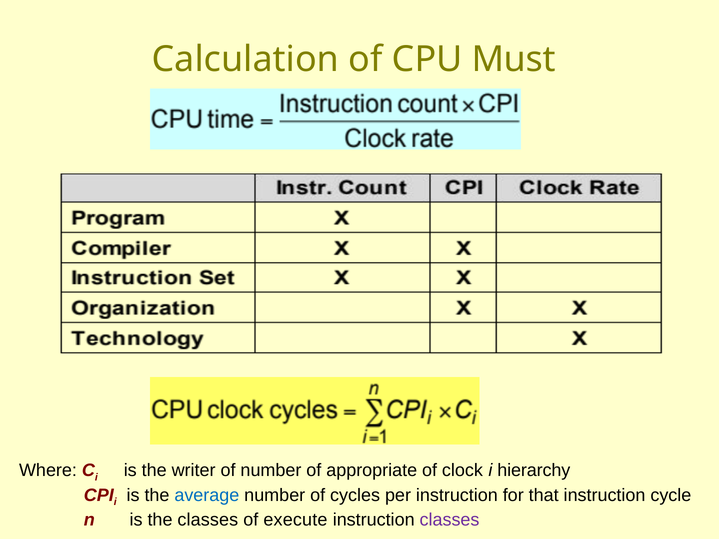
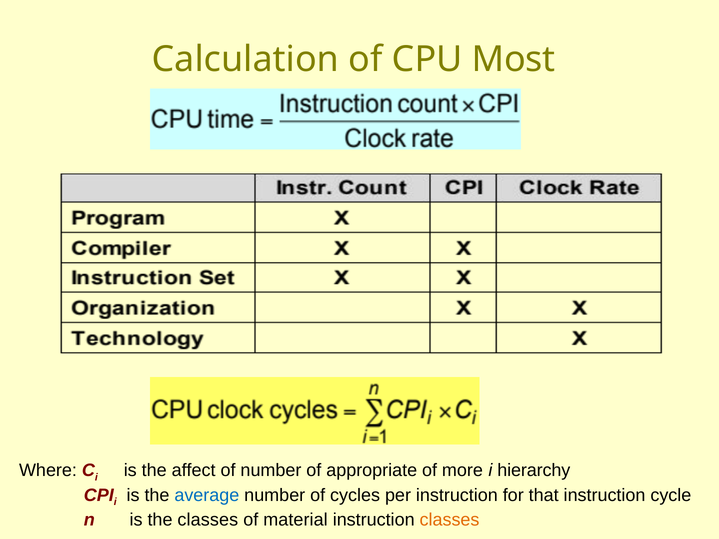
Must: Must -> Most
writer: writer -> affect
clock: clock -> more
execute: execute -> material
classes at (450, 520) colour: purple -> orange
